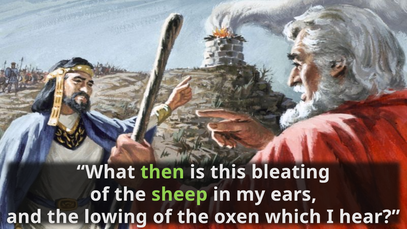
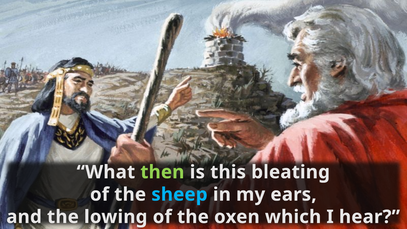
sheep colour: light green -> light blue
